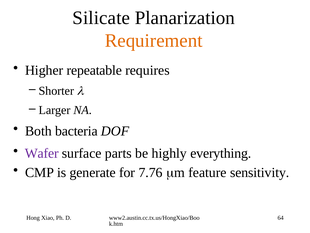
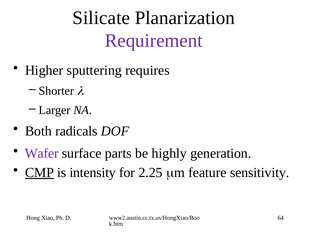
Requirement colour: orange -> purple
repeatable: repeatable -> sputtering
bacteria: bacteria -> radicals
everything: everything -> generation
CMP underline: none -> present
generate: generate -> intensity
7.76: 7.76 -> 2.25
